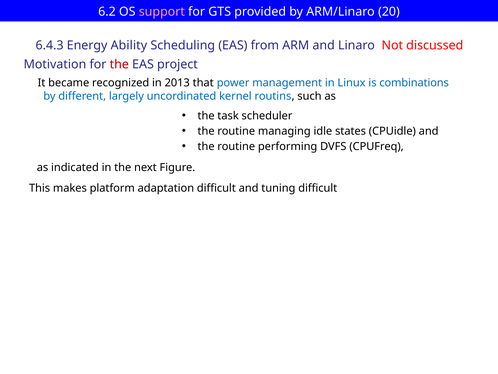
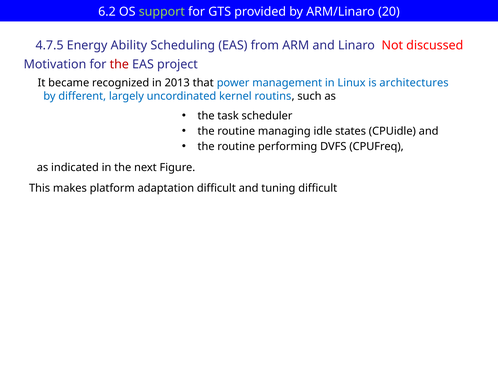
support colour: pink -> light green
6.4.3: 6.4.3 -> 4.7.5
combinations: combinations -> architectures
